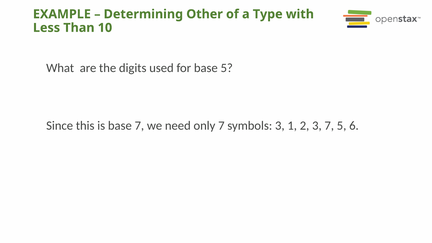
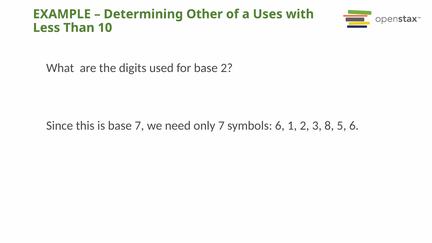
Type: Type -> Uses
base 5: 5 -> 2
symbols 3: 3 -> 6
3 7: 7 -> 8
